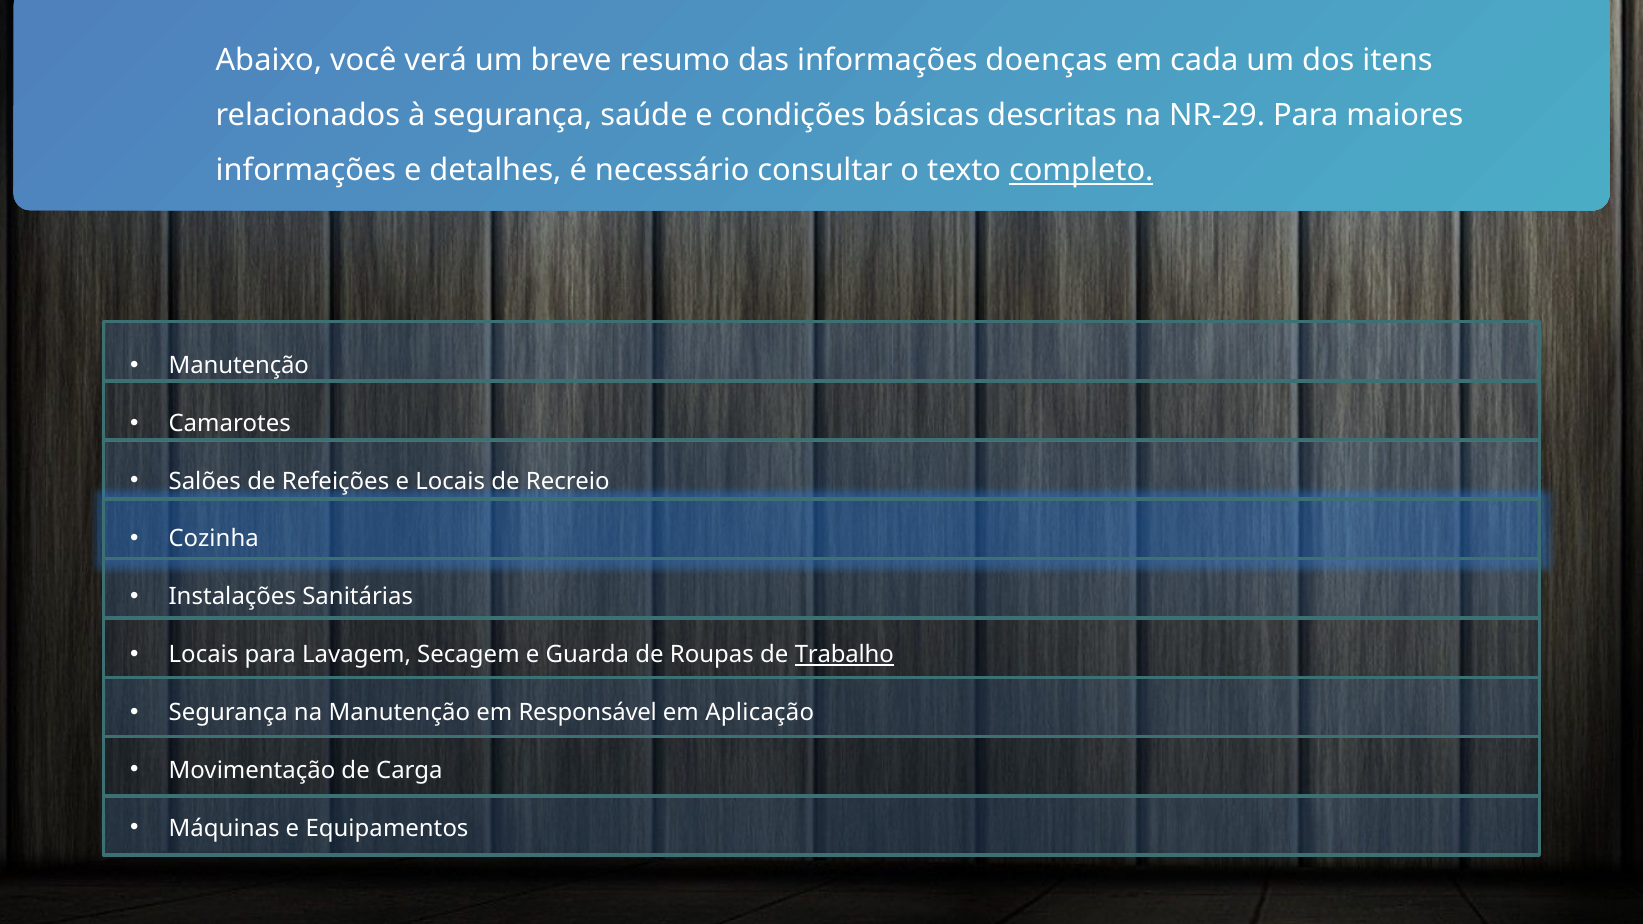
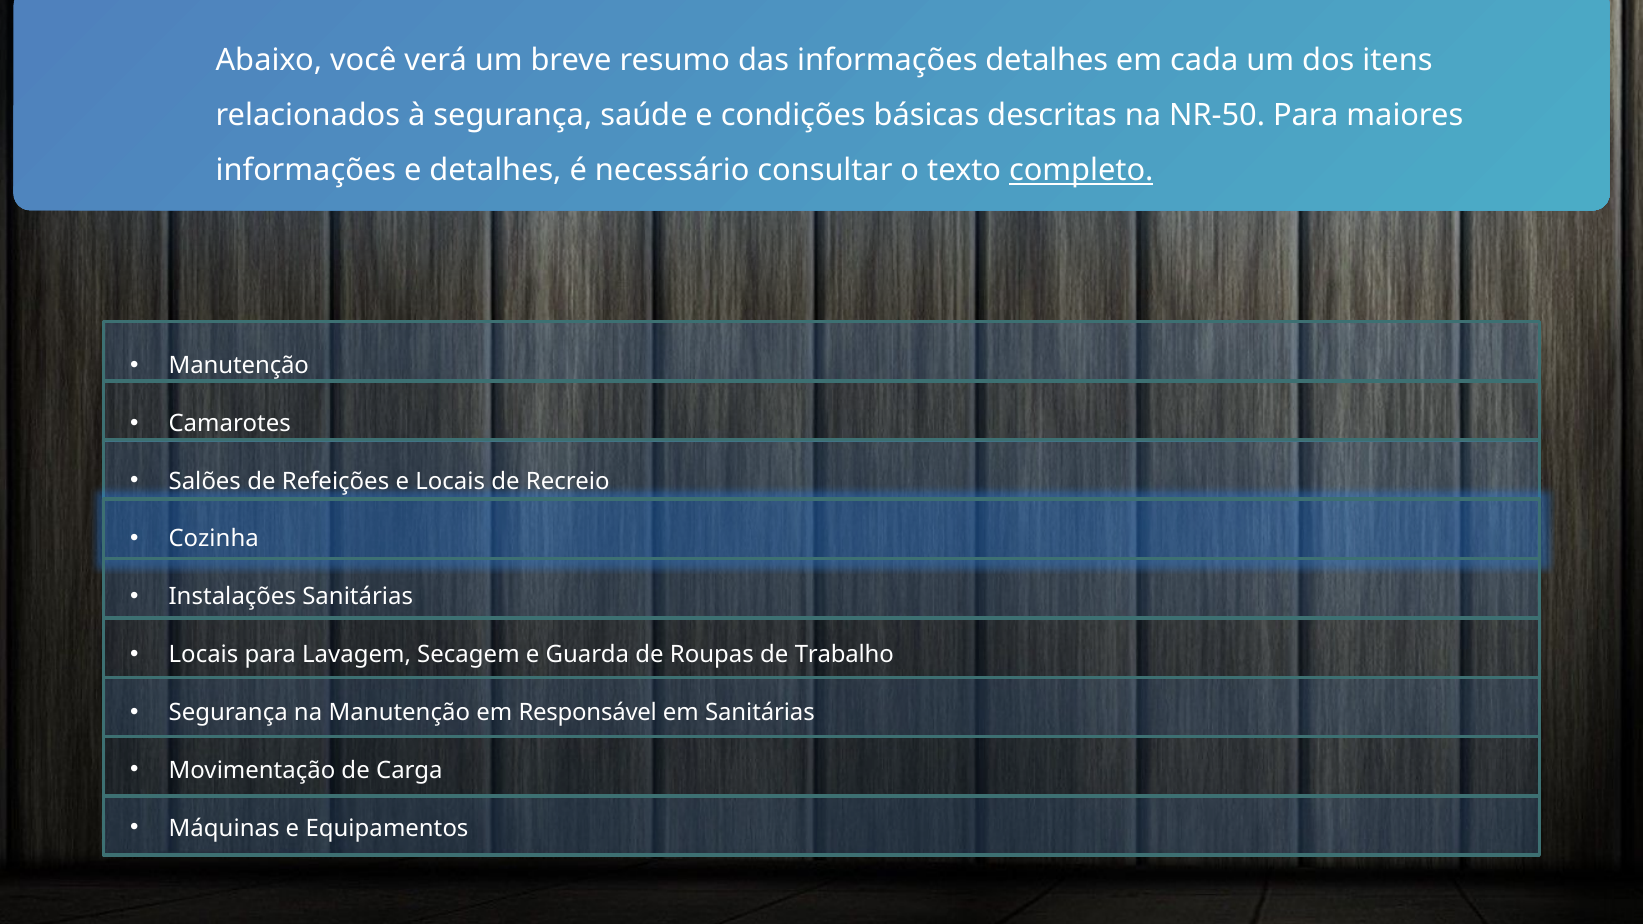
informações doenças: doenças -> detalhes
NR-29: NR-29 -> NR-50
Trabalho underline: present -> none
em Aplicação: Aplicação -> Sanitárias
